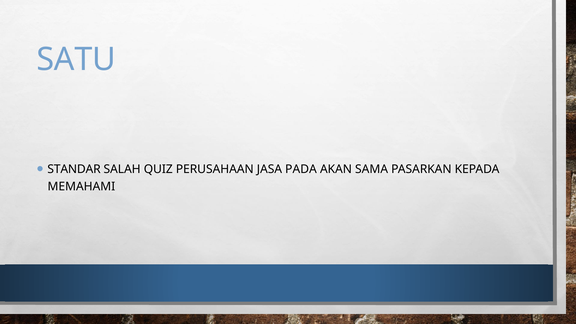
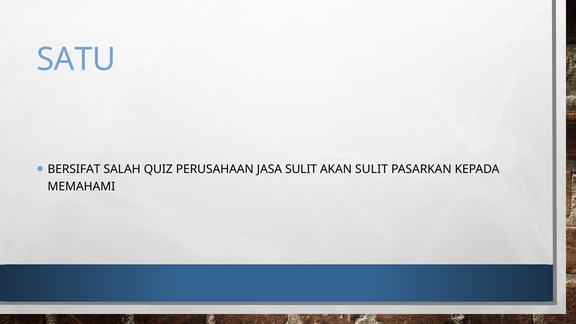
STANDAR: STANDAR -> BERSIFAT
JASA PADA: PADA -> SULIT
AKAN SAMA: SAMA -> SULIT
